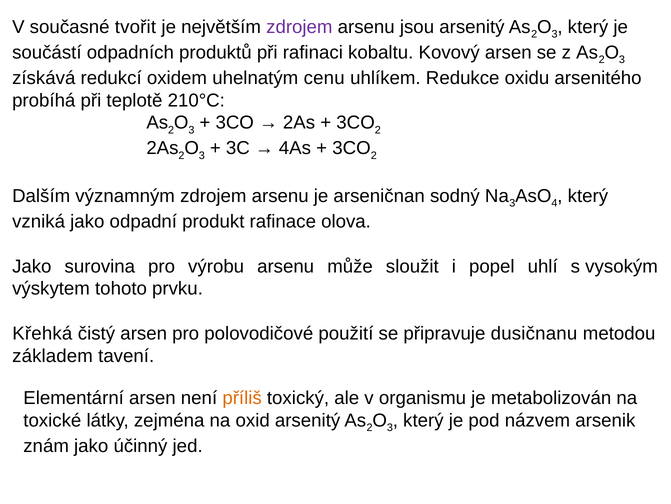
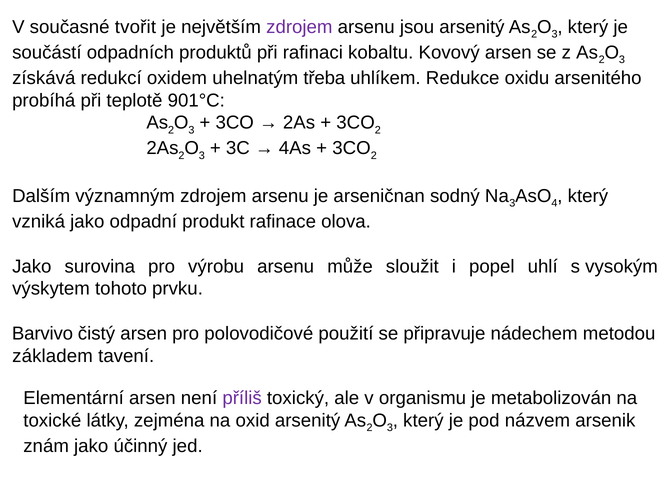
cenu: cenu -> třeba
210°C: 210°C -> 901°C
Křehká: Křehká -> Barvivo
dusičnanu: dusičnanu -> nádechem
příliš colour: orange -> purple
